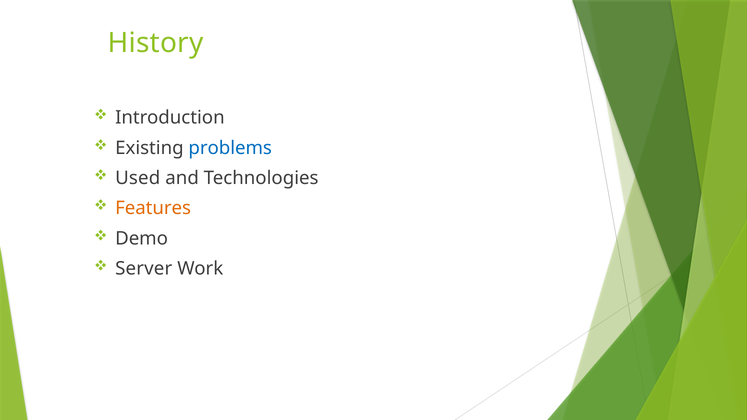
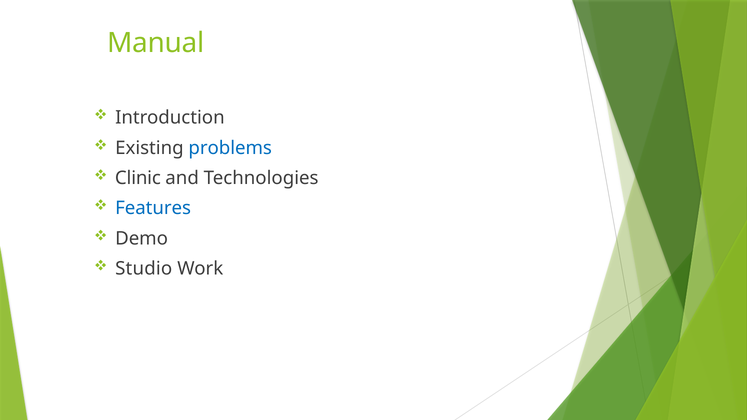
History: History -> Manual
Used: Used -> Clinic
Features colour: orange -> blue
Server: Server -> Studio
